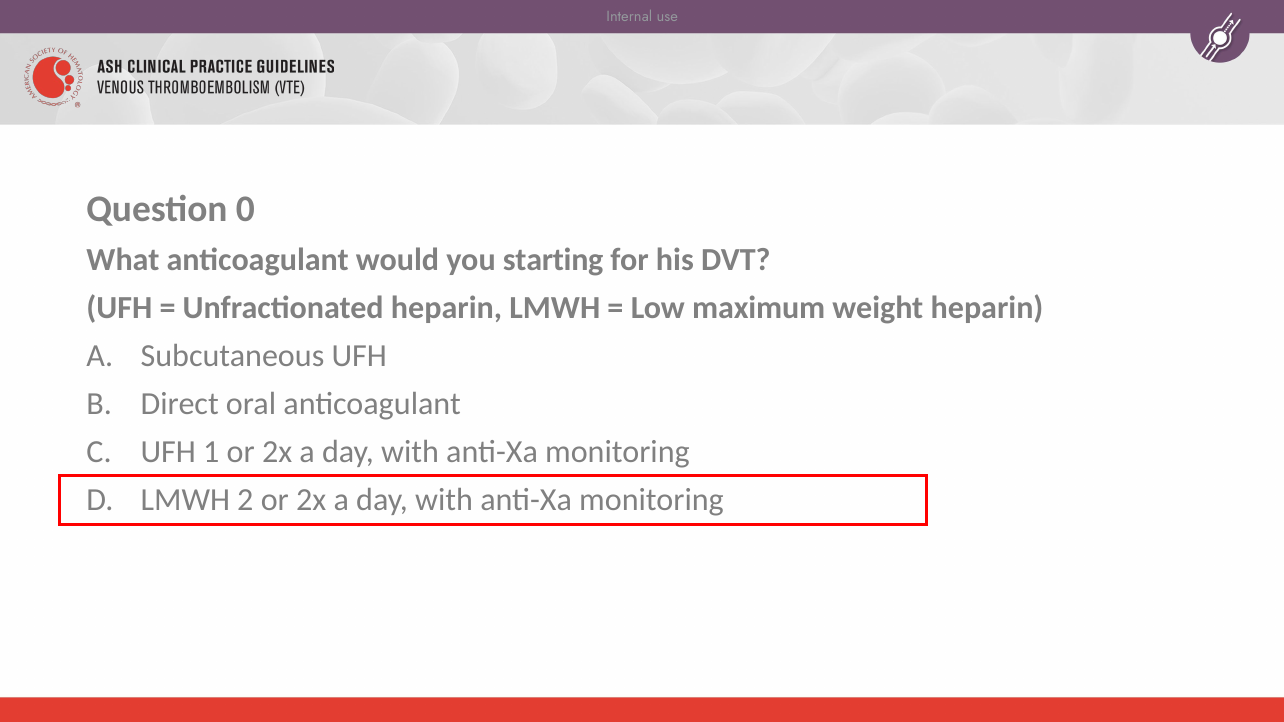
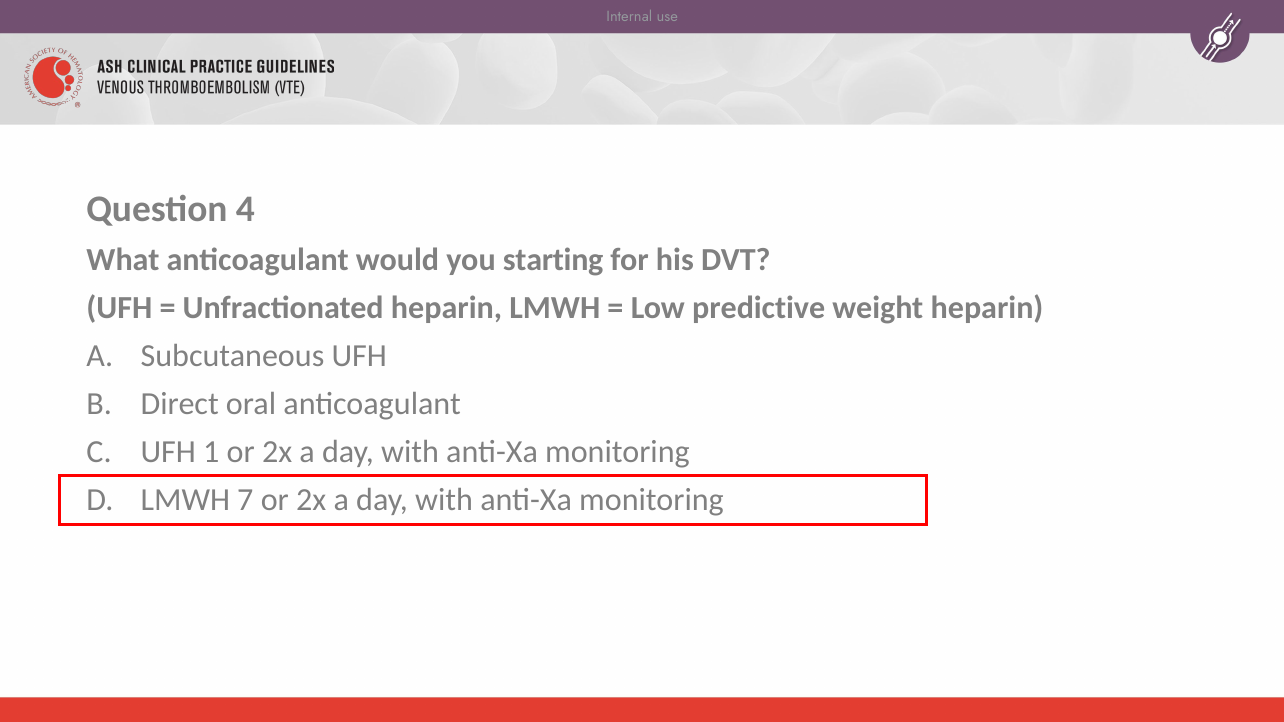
0: 0 -> 4
maximum: maximum -> predictive
2: 2 -> 7
